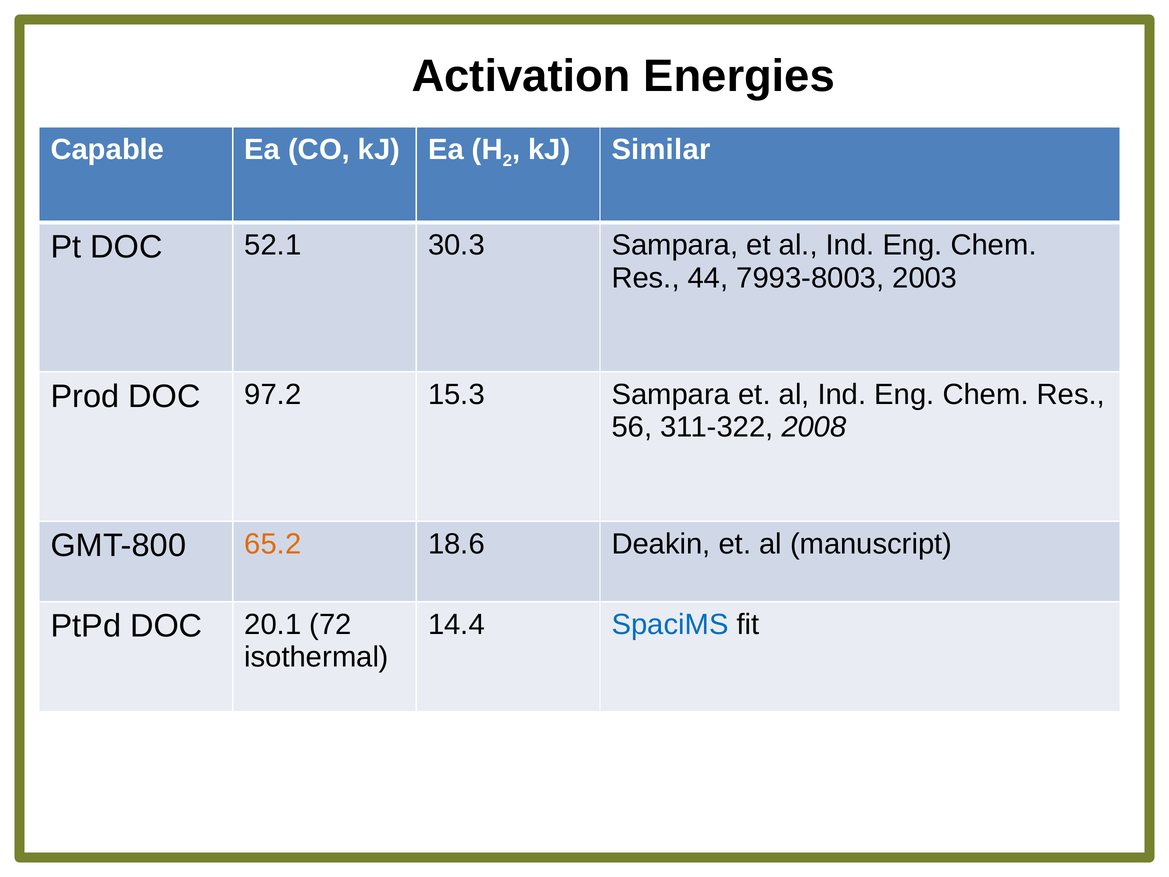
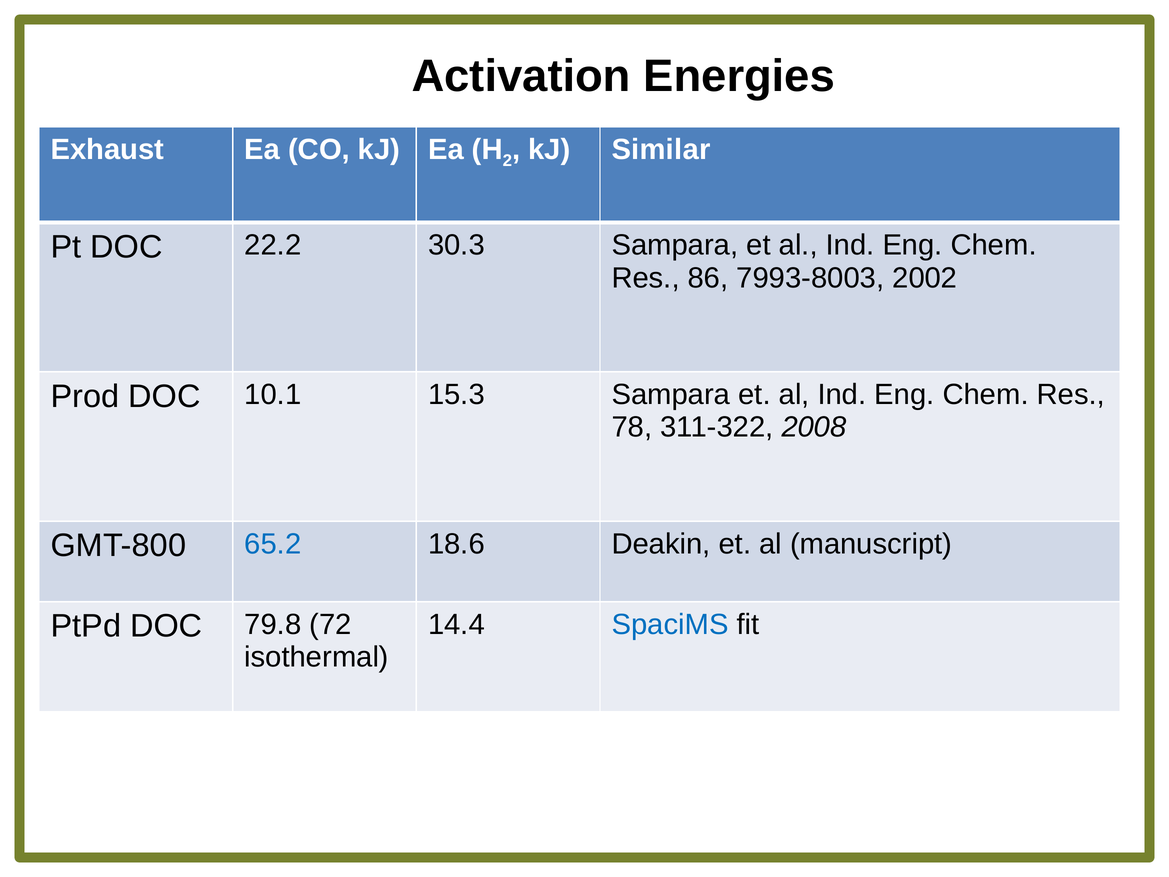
Capable: Capable -> Exhaust
52.1: 52.1 -> 22.2
44: 44 -> 86
2003: 2003 -> 2002
97.2: 97.2 -> 10.1
56: 56 -> 78
65.2 colour: orange -> blue
20.1: 20.1 -> 79.8
